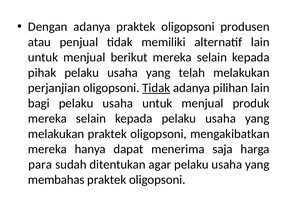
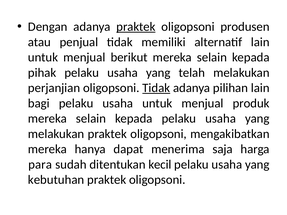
praktek at (136, 27) underline: none -> present
agar: agar -> kecil
membahas: membahas -> kebutuhan
